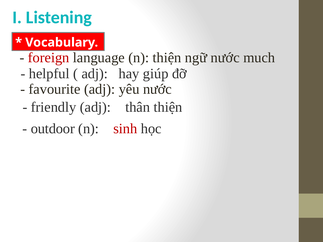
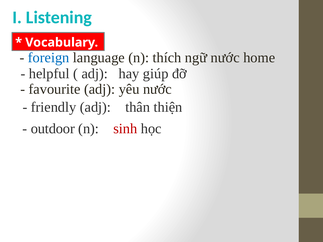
foreign colour: red -> blue
n thiện: thiện -> thích
much: much -> home
